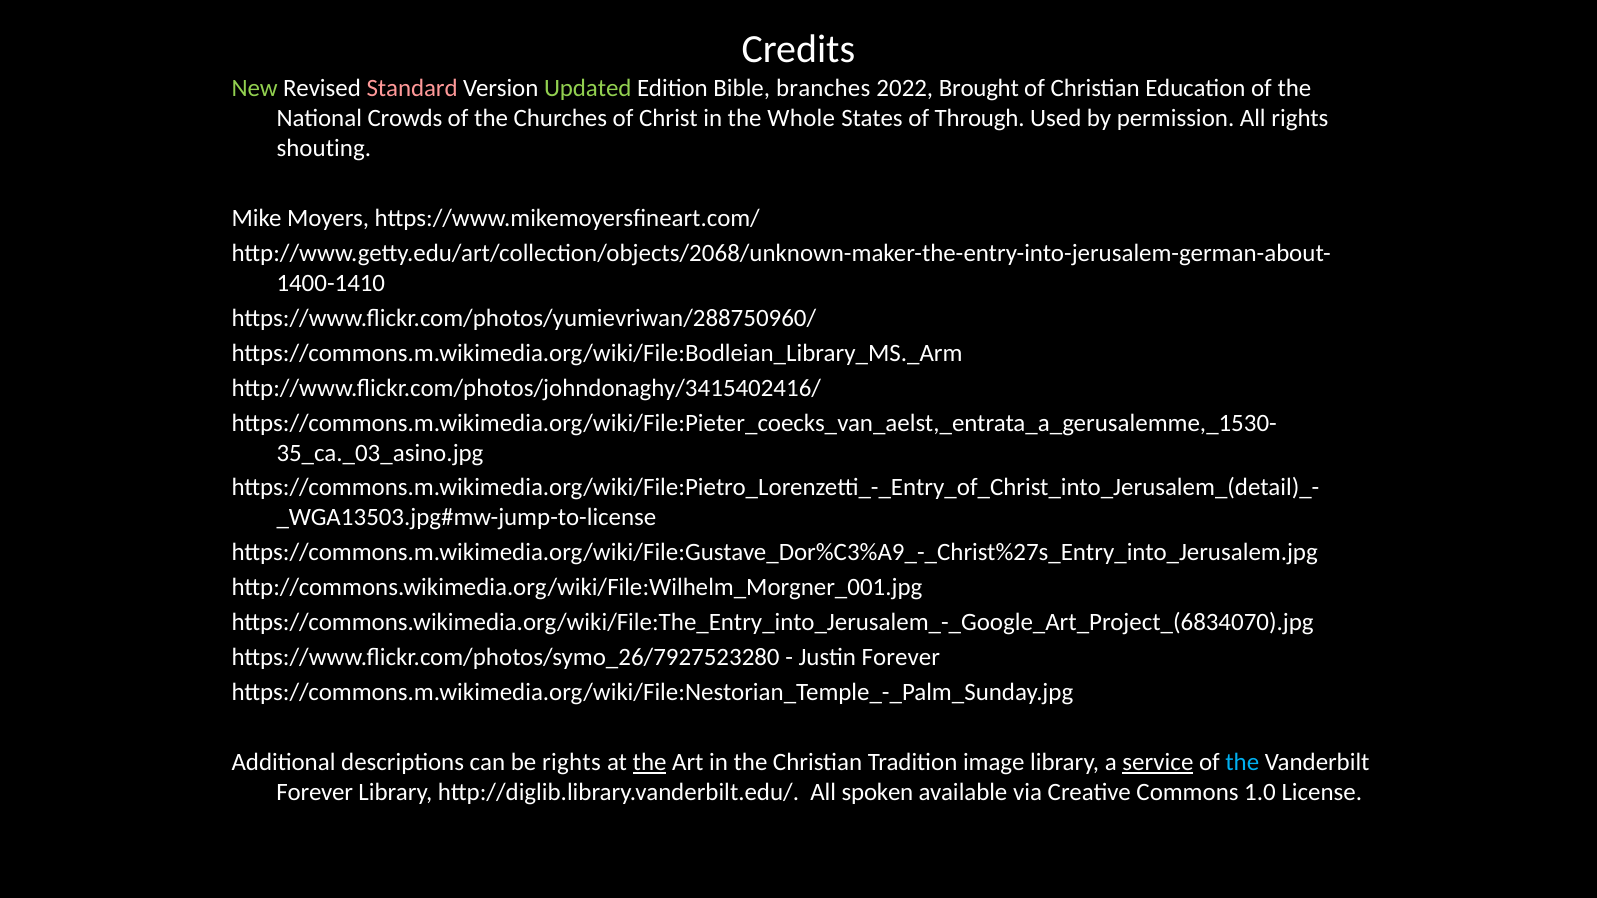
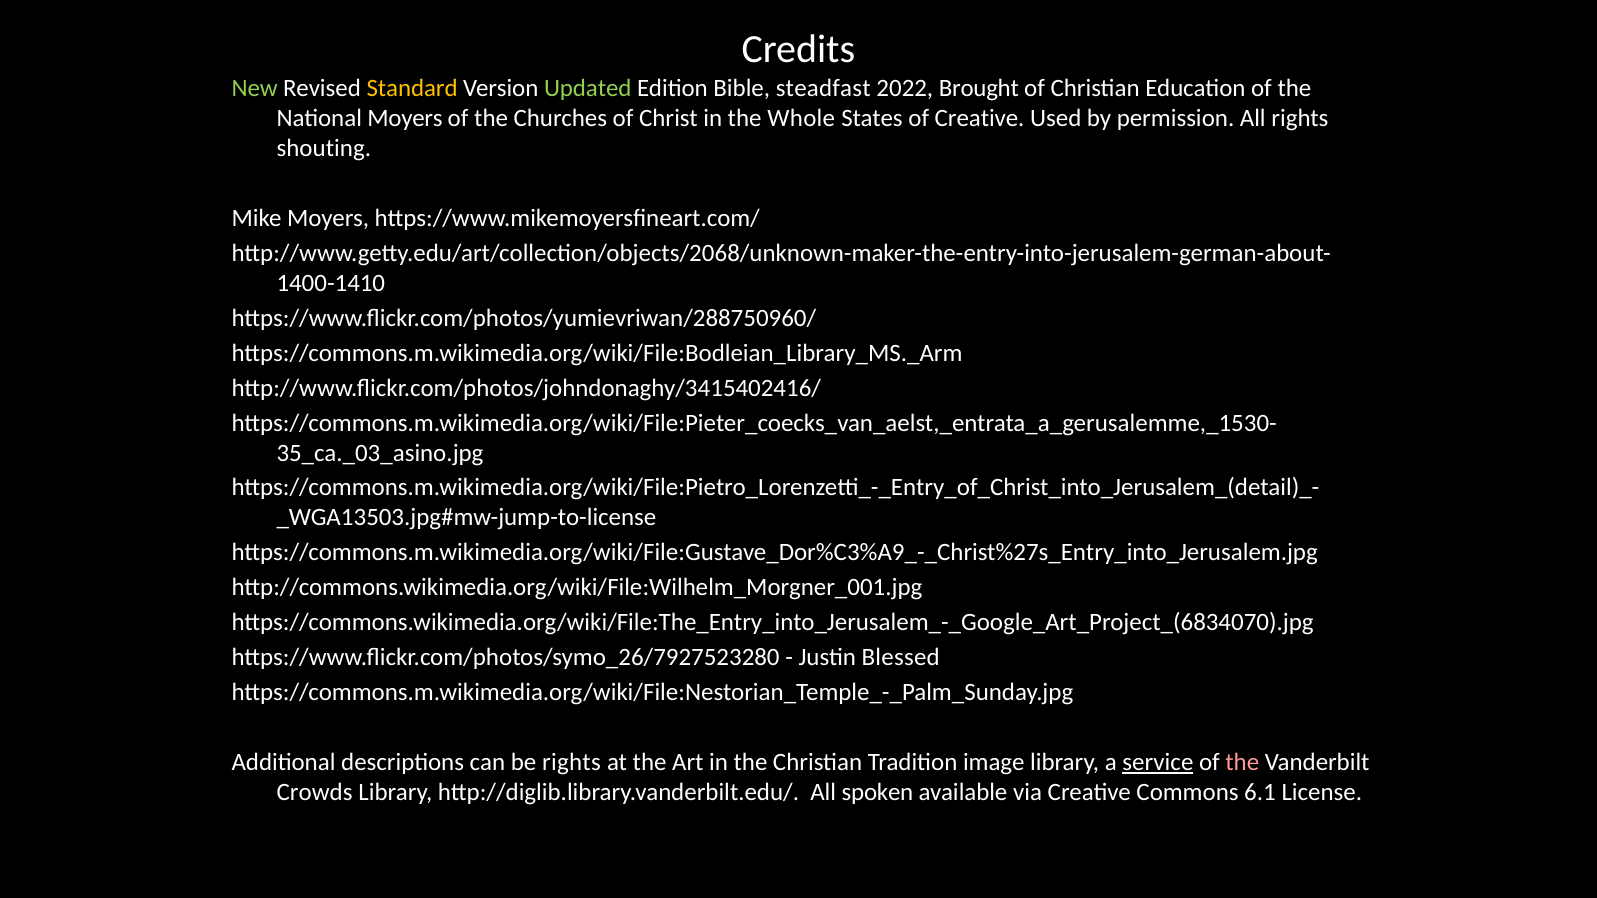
Standard colour: pink -> yellow
branches: branches -> steadfast
National Crowds: Crowds -> Moyers
of Through: Through -> Creative
Justin Forever: Forever -> Blessed
the at (650, 762) underline: present -> none
the at (1242, 762) colour: light blue -> pink
Forever at (315, 792): Forever -> Crowds
1.0: 1.0 -> 6.1
